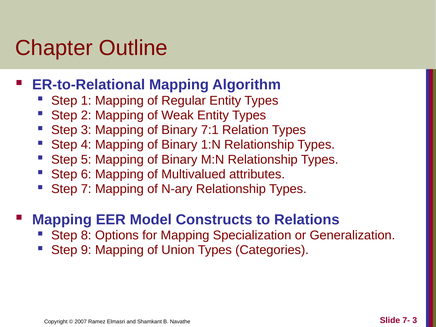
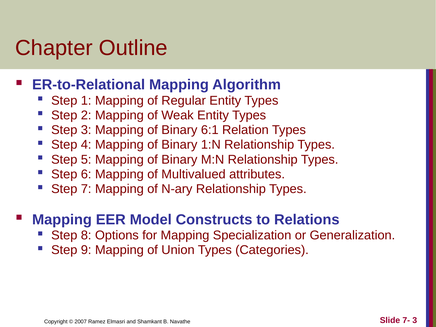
7:1: 7:1 -> 6:1
